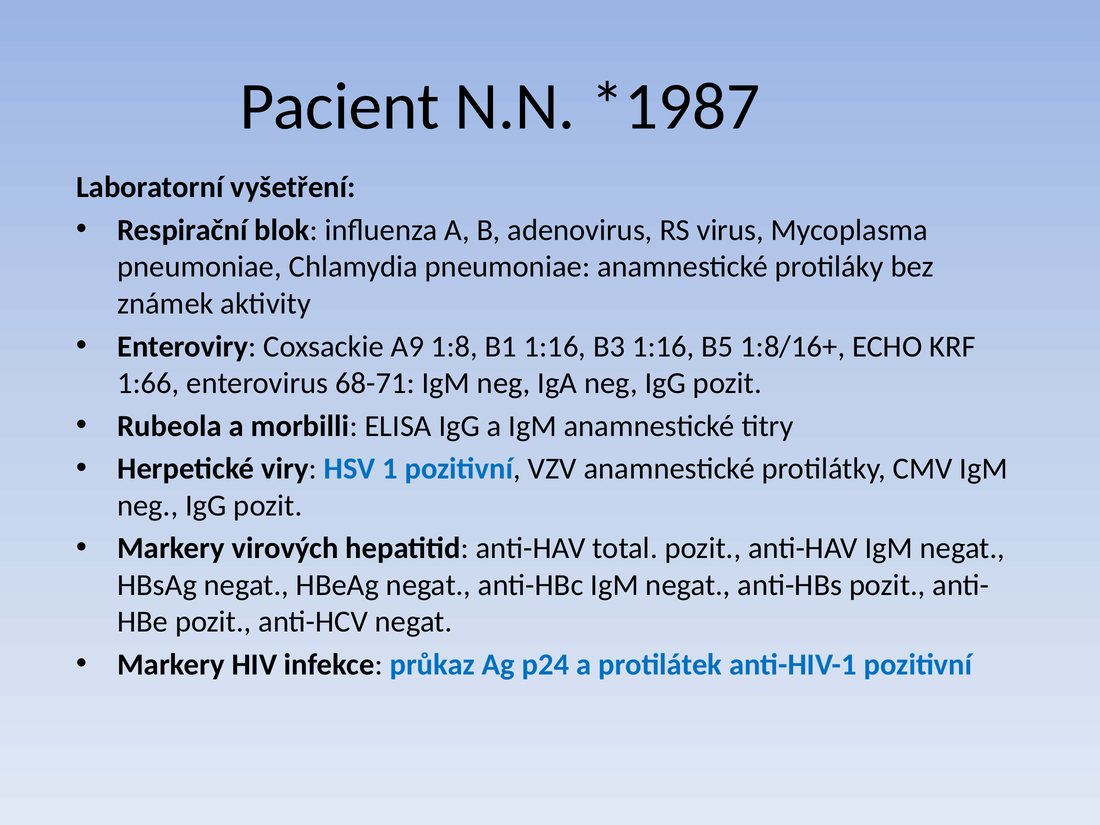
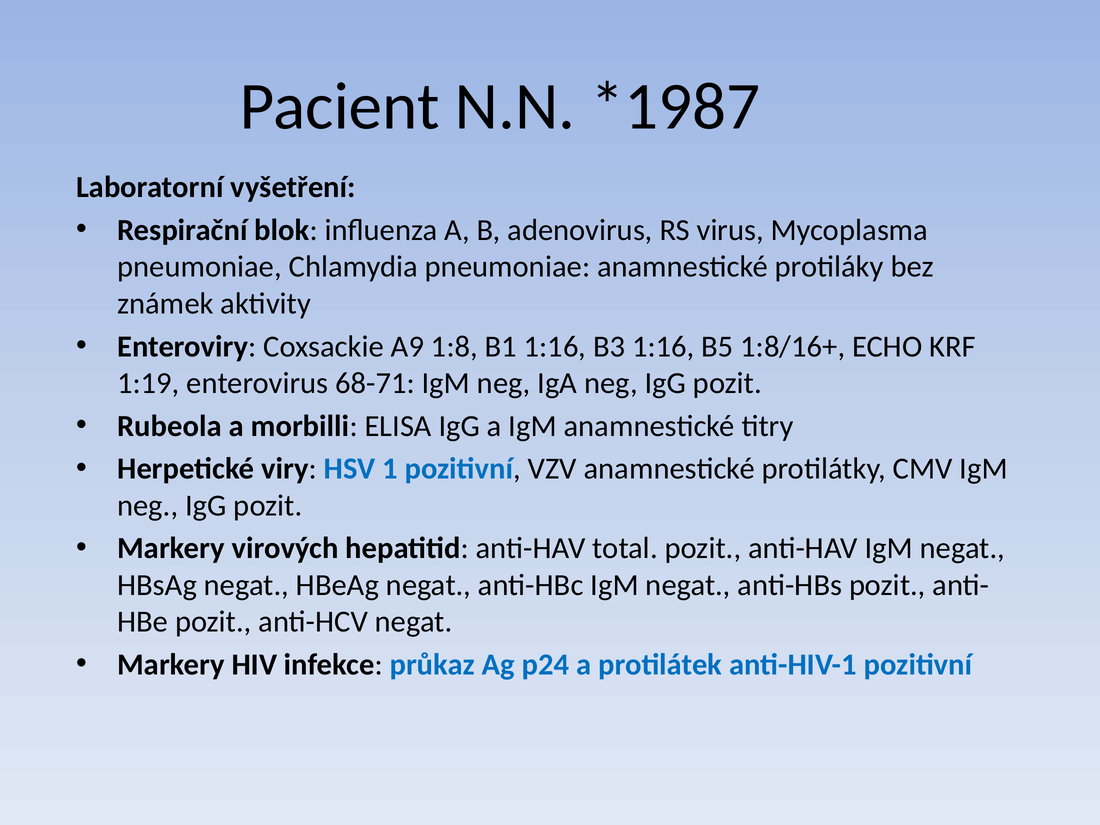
1:66: 1:66 -> 1:19
